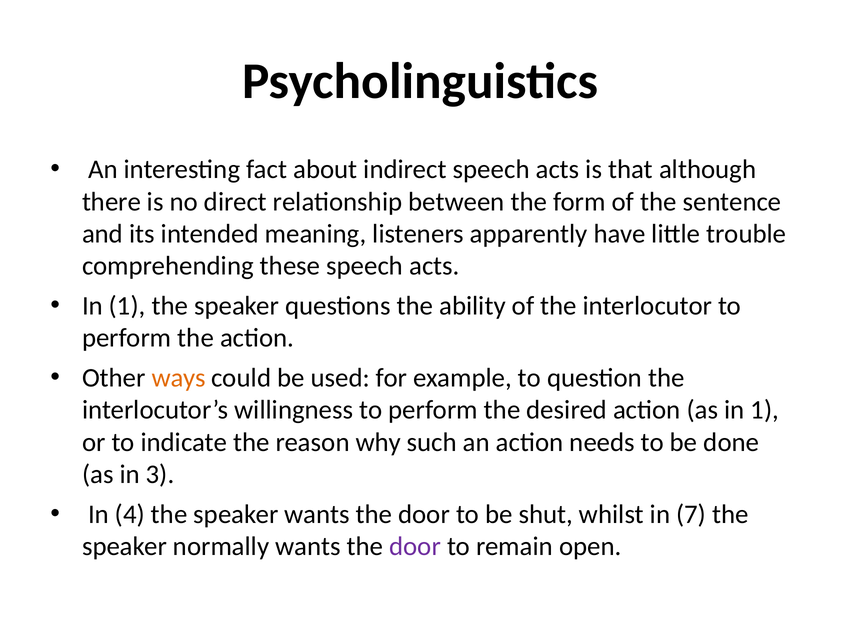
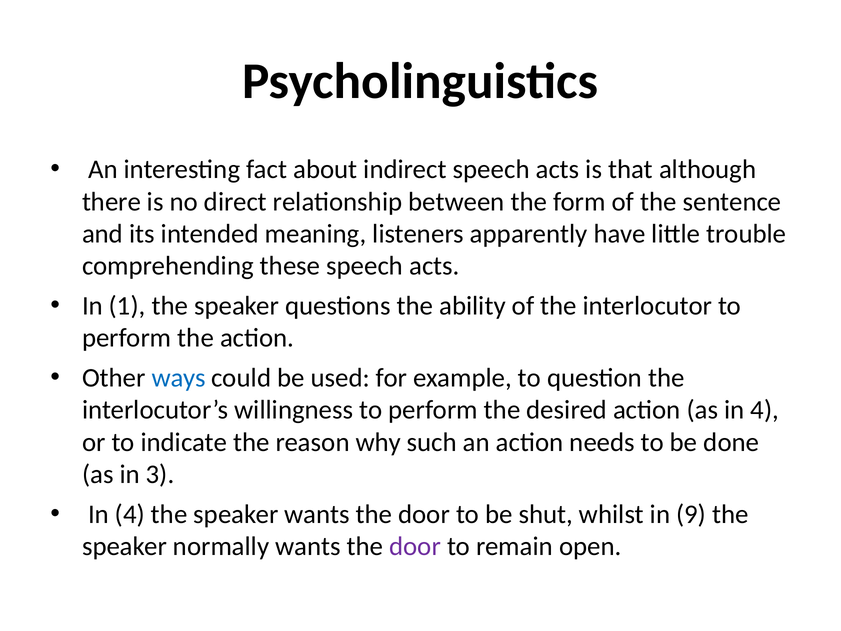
ways colour: orange -> blue
as in 1: 1 -> 4
7: 7 -> 9
